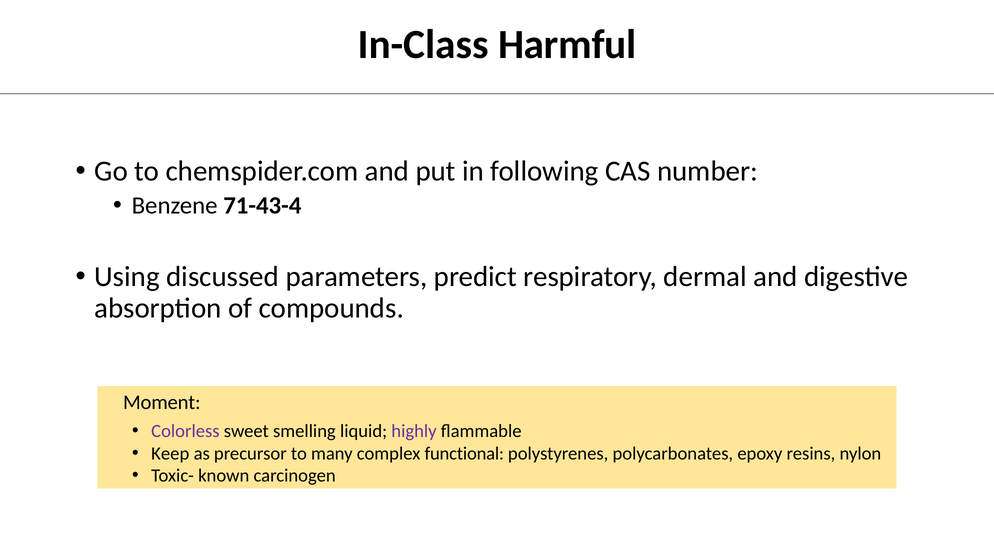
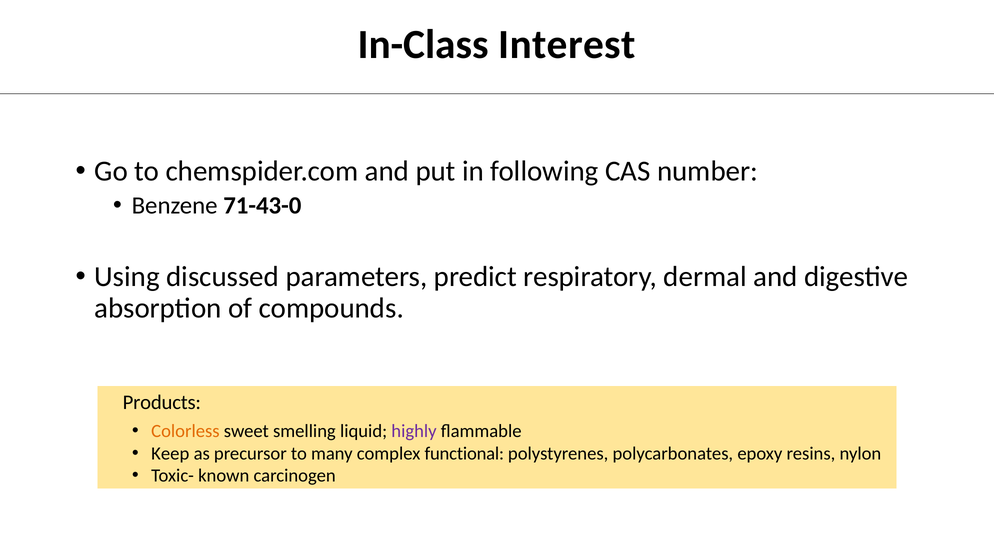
Harmful: Harmful -> Interest
71-43-4: 71-43-4 -> 71-43-0
Moment: Moment -> Products
Colorless colour: purple -> orange
